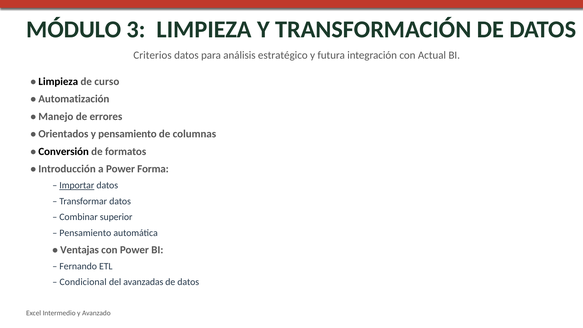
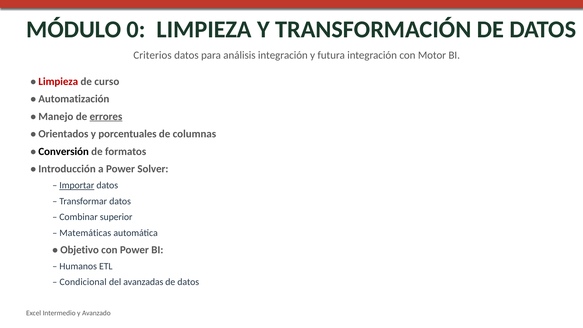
3: 3 -> 0
análisis estratégico: estratégico -> integración
Actual: Actual -> Motor
Limpieza at (58, 81) colour: black -> red
errores underline: none -> present
y pensamiento: pensamiento -> porcentuales
Forma: Forma -> Solver
Pensamiento at (85, 233): Pensamiento -> Matemáticas
Ventajas: Ventajas -> Objetivo
Fernando: Fernando -> Humanos
